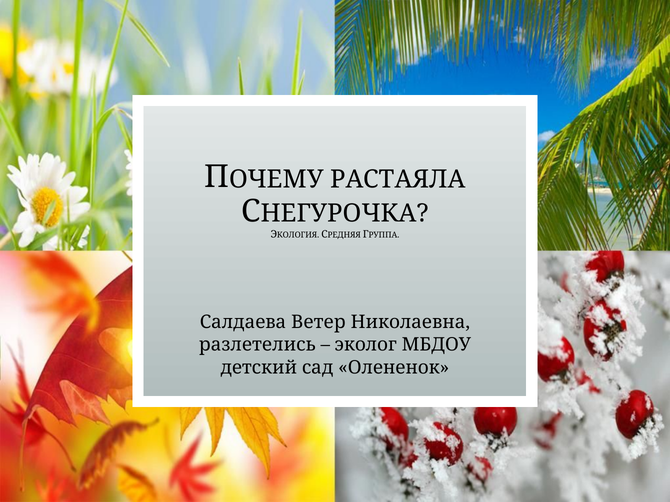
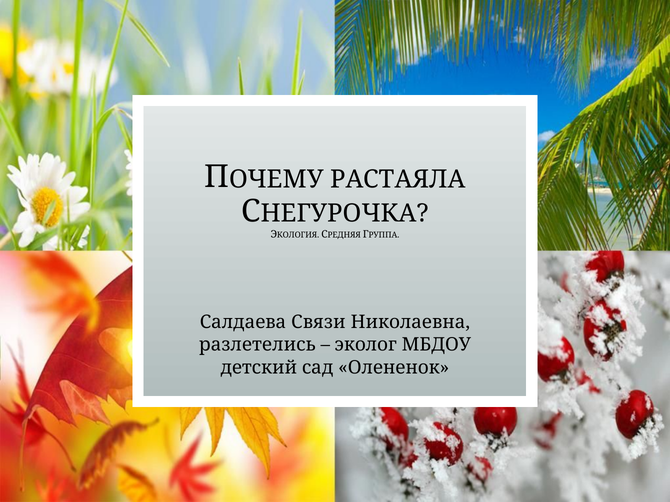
Ветер: Ветер -> Связи
